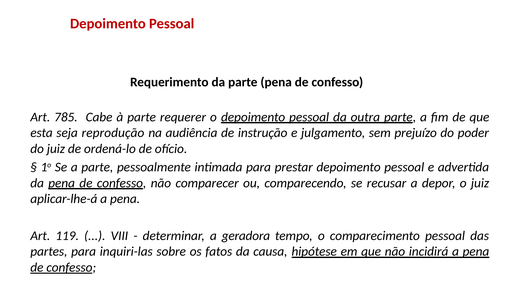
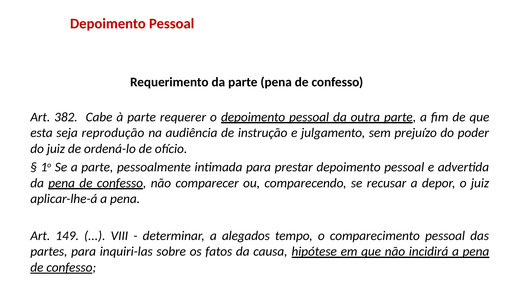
785: 785 -> 382
119: 119 -> 149
geradora: geradora -> alegados
